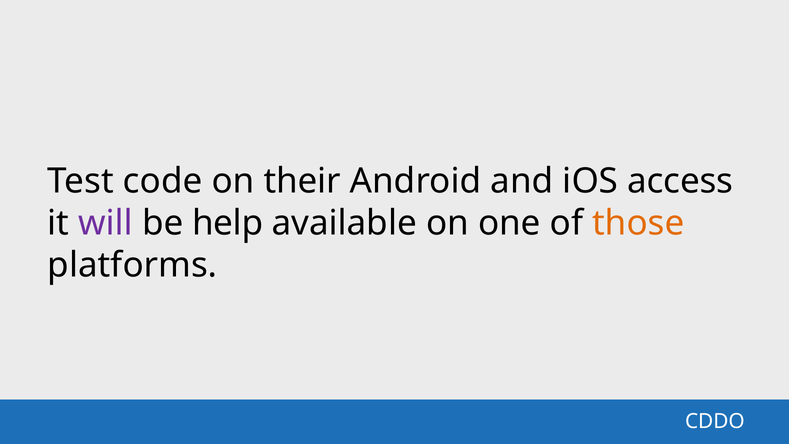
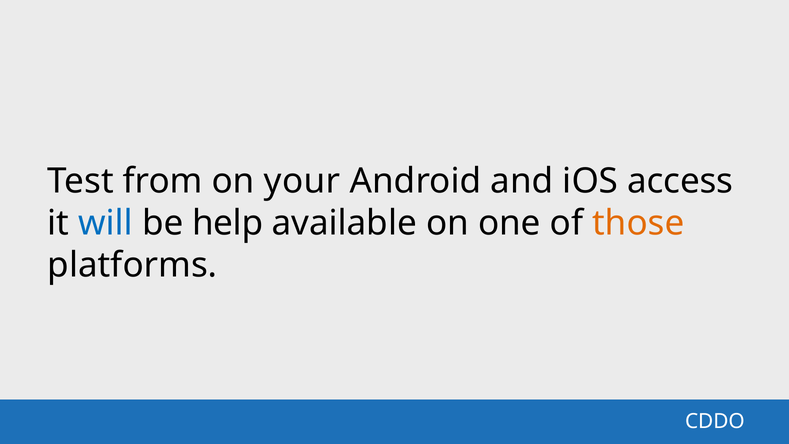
code: code -> from
their: their -> your
will colour: purple -> blue
